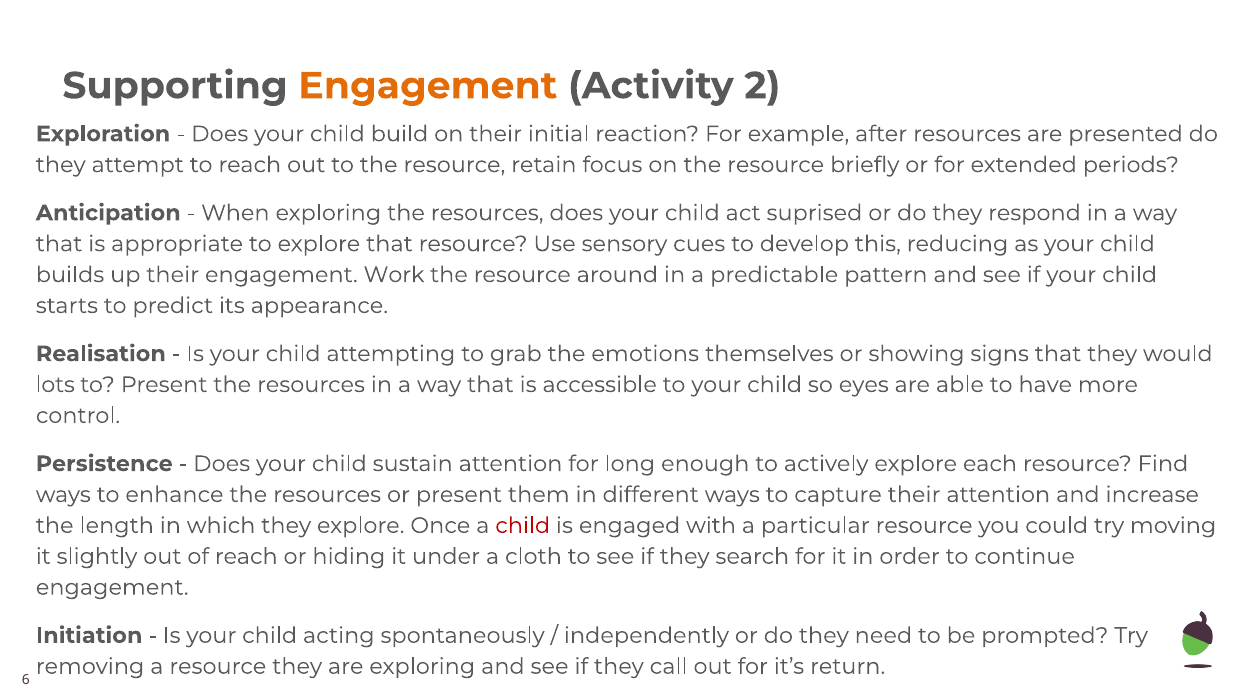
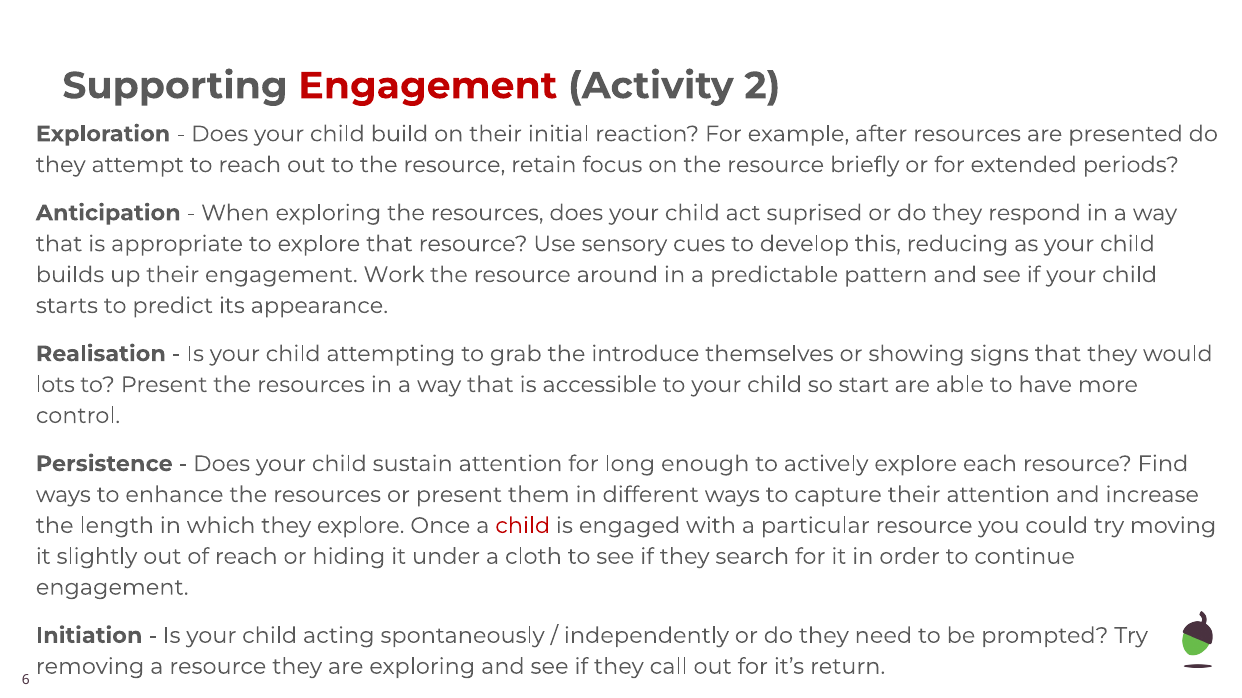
Engagement at (428, 86) colour: orange -> red
emotions: emotions -> introduce
eyes: eyes -> start
